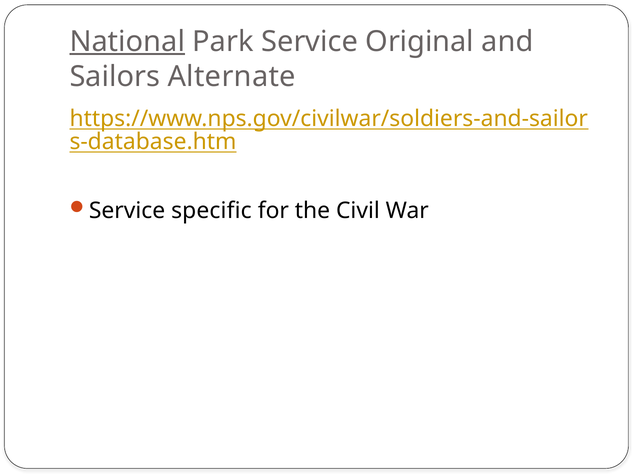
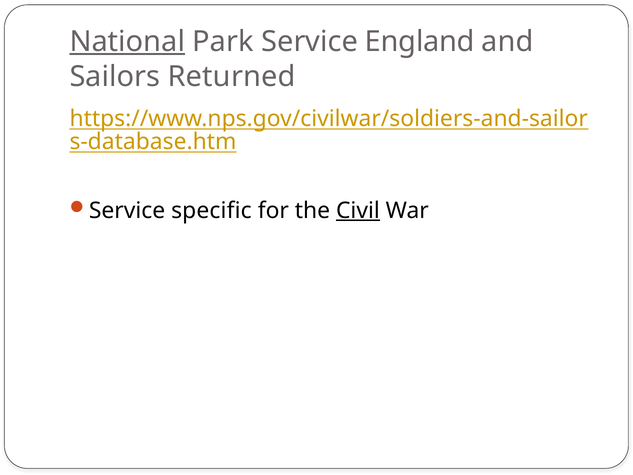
Original: Original -> England
Alternate: Alternate -> Returned
Civil underline: none -> present
